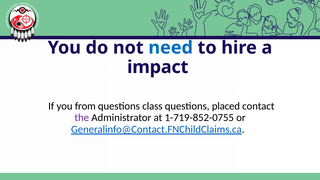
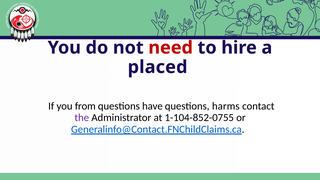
need colour: blue -> red
impact: impact -> placed
class: class -> have
placed: placed -> harms
1-719-852-0755: 1-719-852-0755 -> 1-104-852-0755
